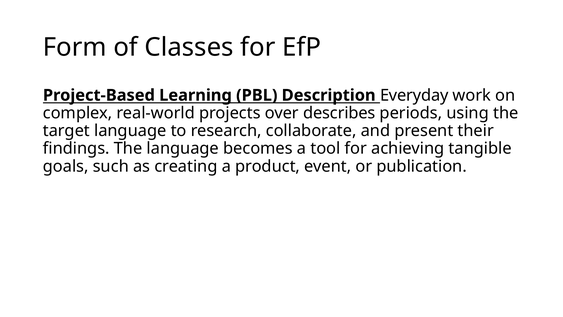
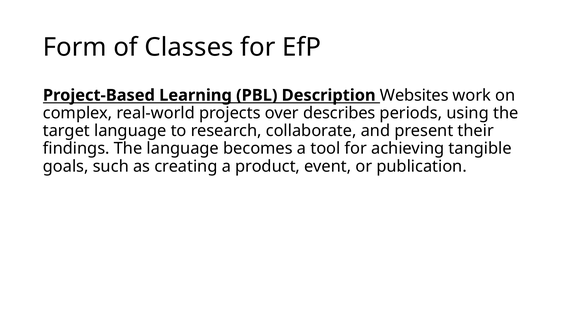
Everyday: Everyday -> Websites
